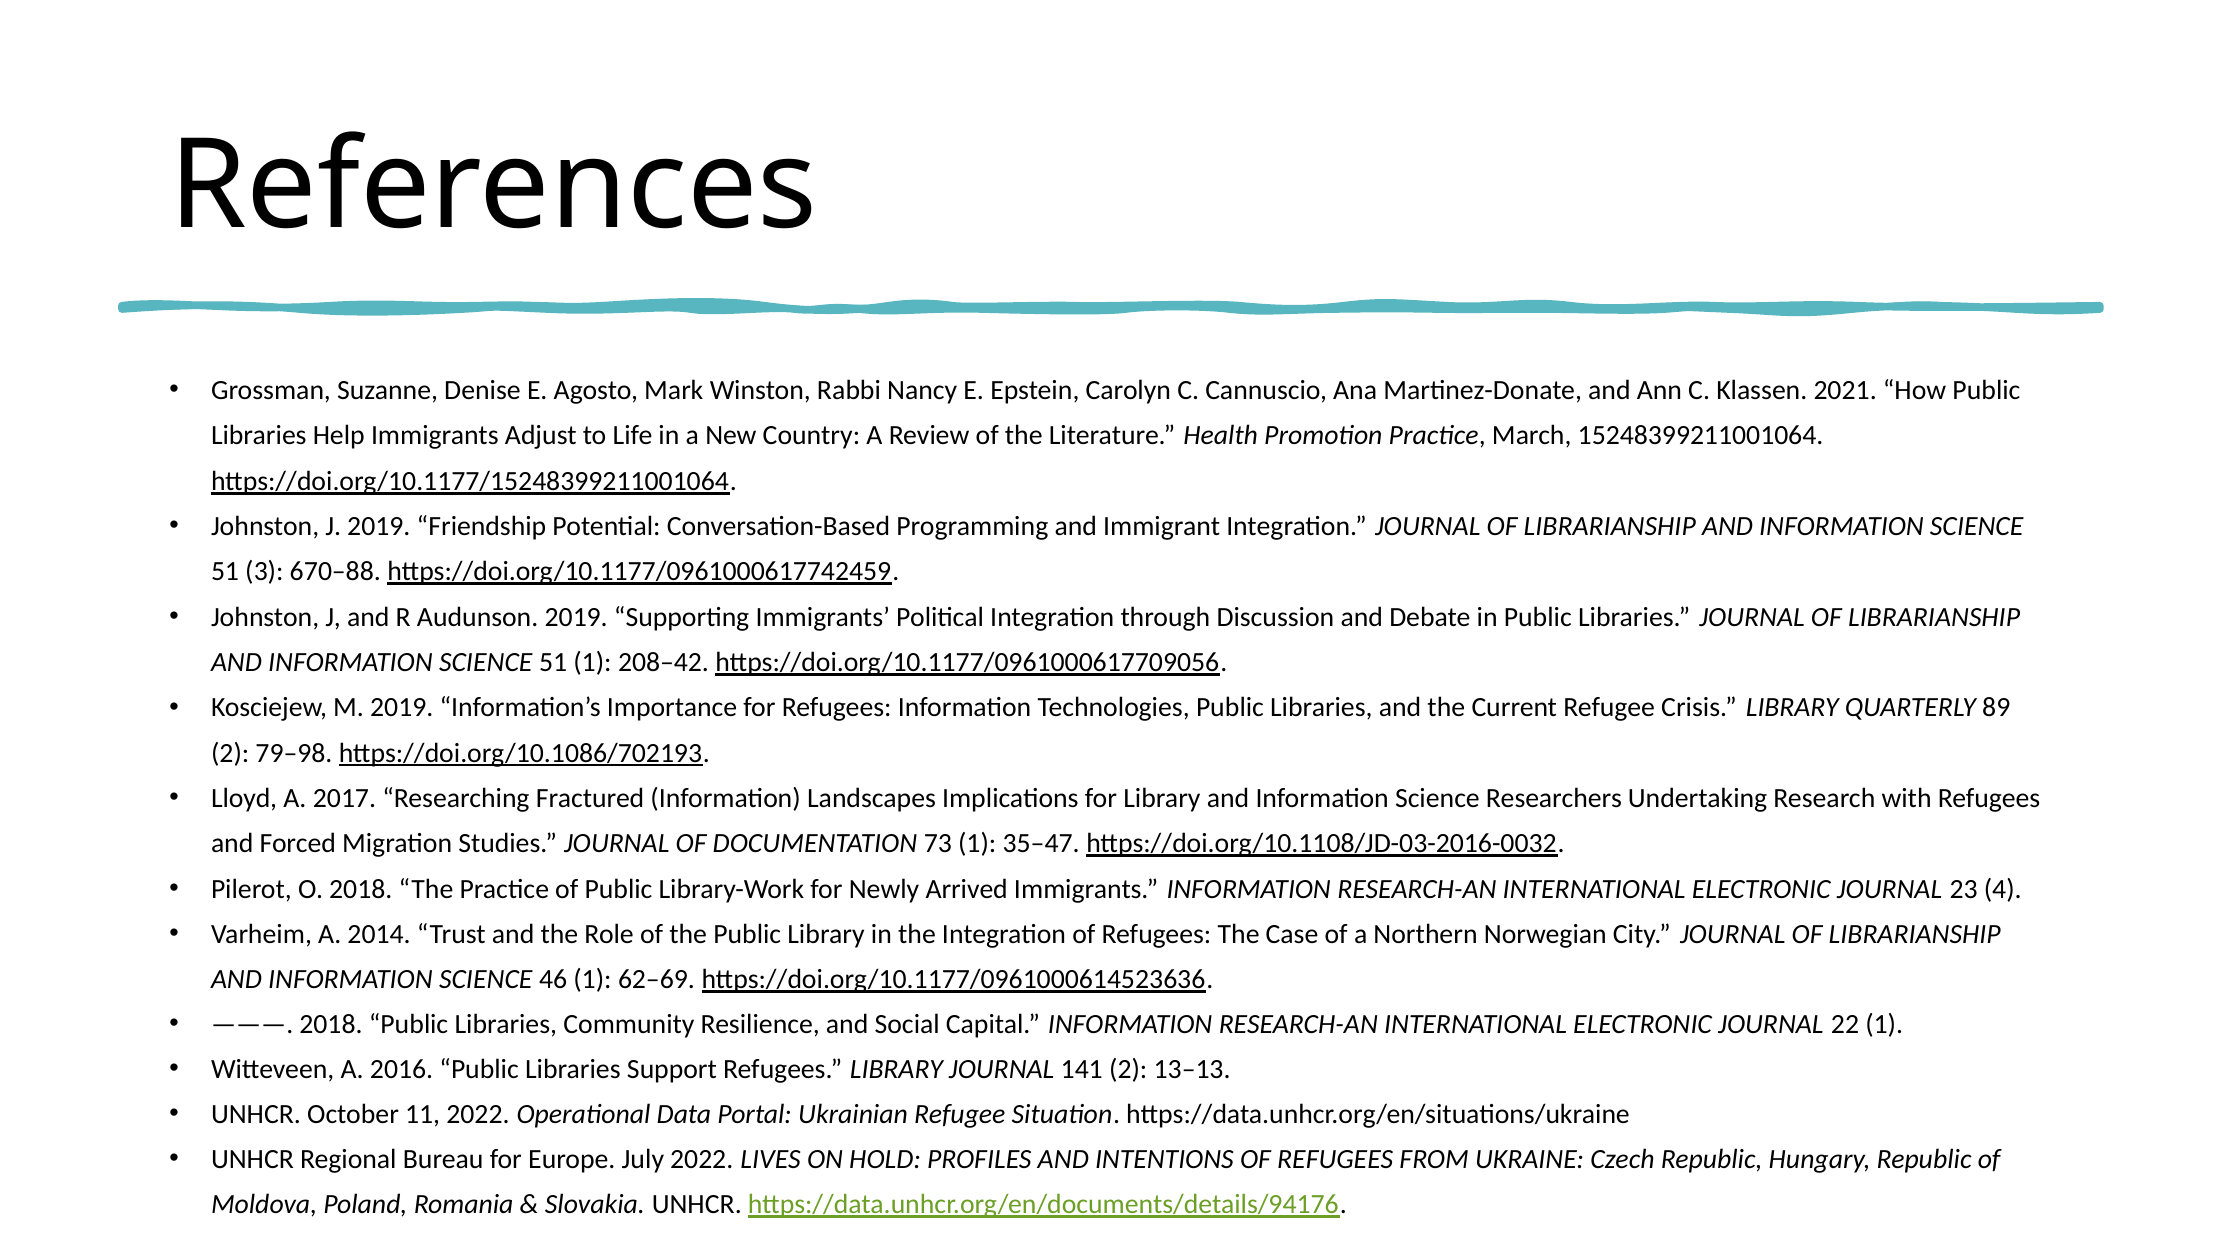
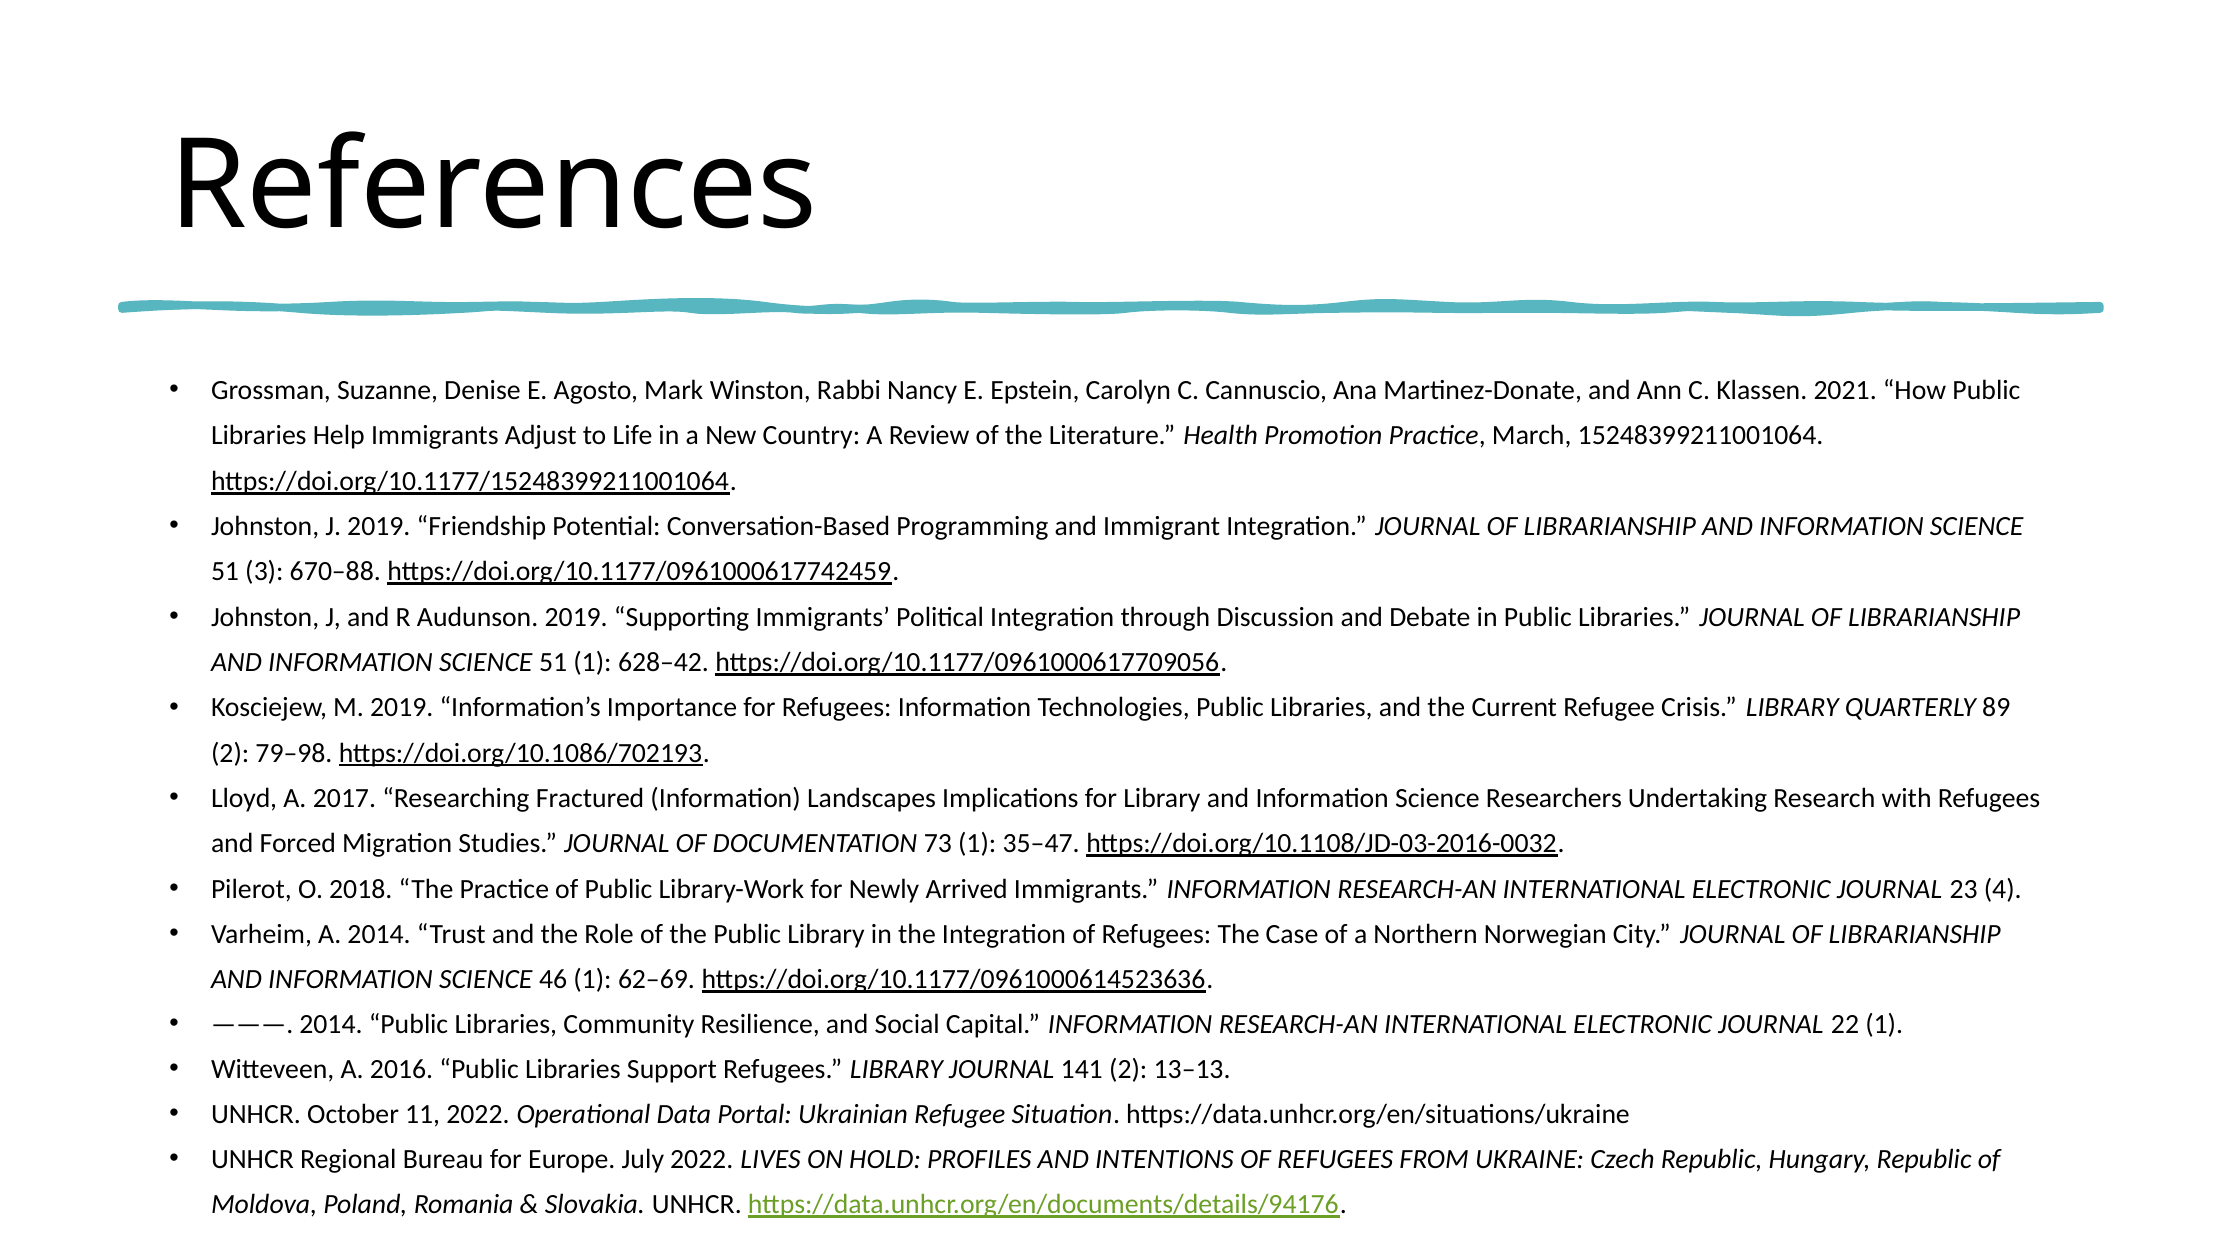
208–42: 208–42 -> 628–42
2018 at (331, 1024): 2018 -> 2014
